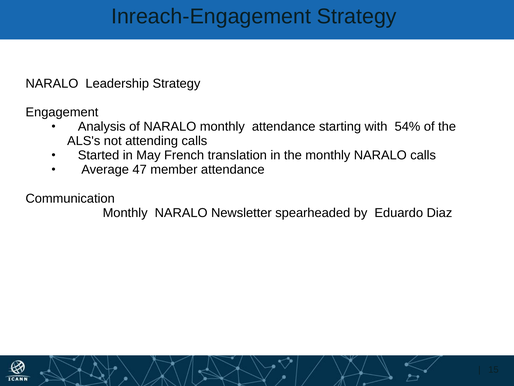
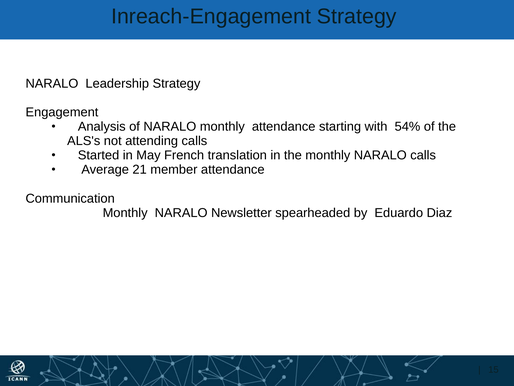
47: 47 -> 21
